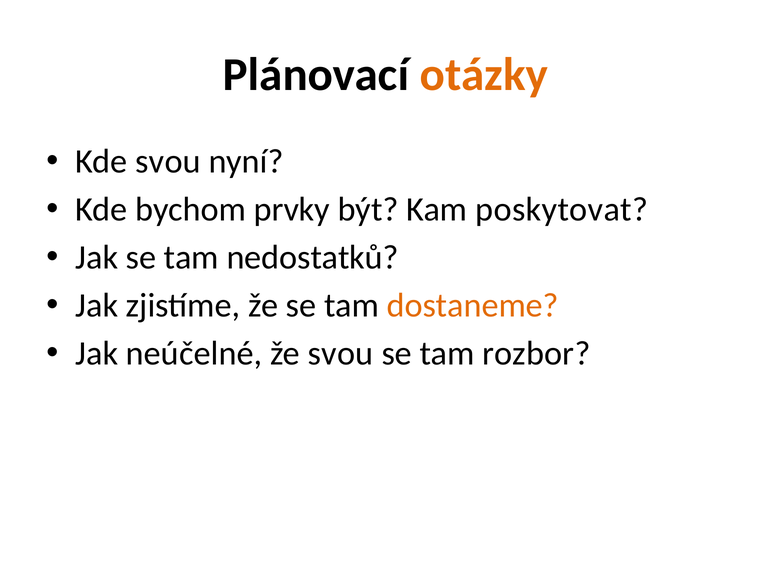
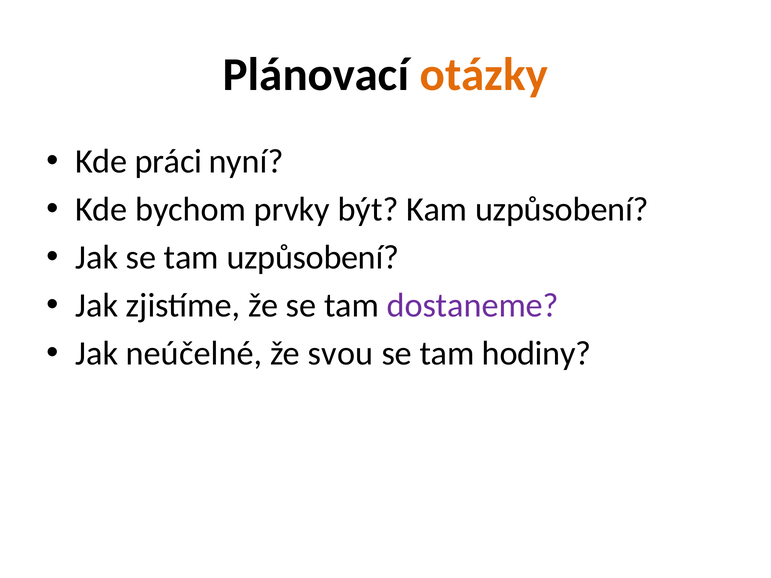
Kde svou: svou -> práci
Kam poskytovat: poskytovat -> uzpůsobení
tam nedostatků: nedostatků -> uzpůsobení
dostaneme colour: orange -> purple
rozbor: rozbor -> hodiny
